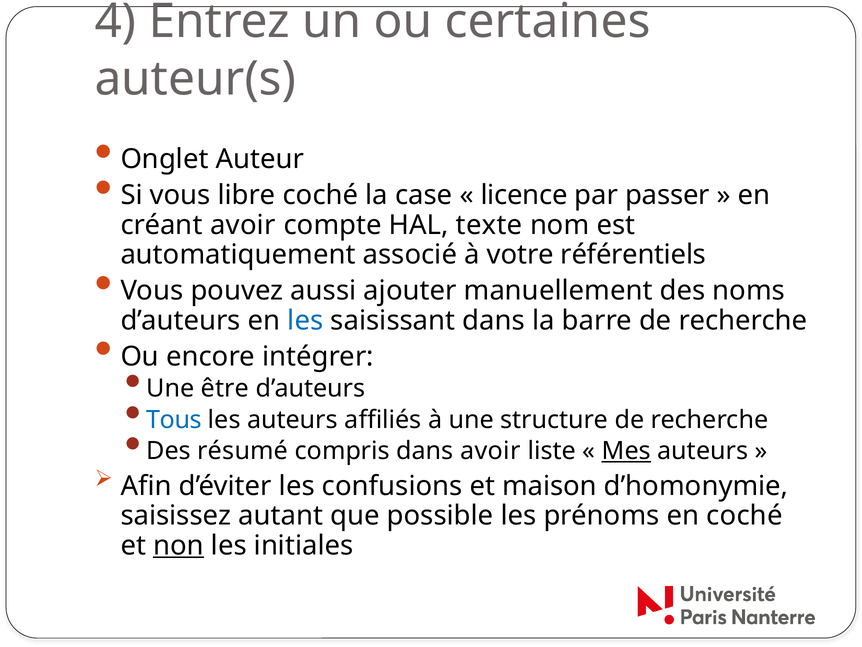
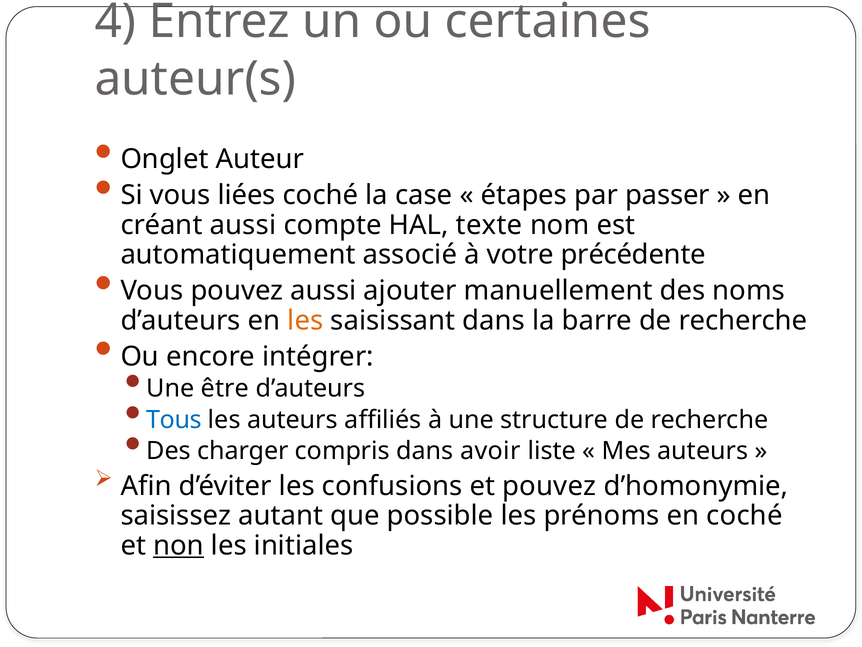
libre: libre -> liées
licence: licence -> étapes
créant avoir: avoir -> aussi
référentiels: référentiels -> précédente
les at (305, 320) colour: blue -> orange
résumé: résumé -> charger
Mes underline: present -> none
et maison: maison -> pouvez
